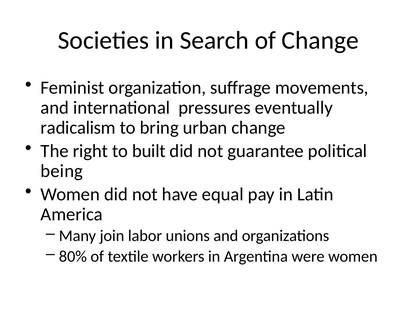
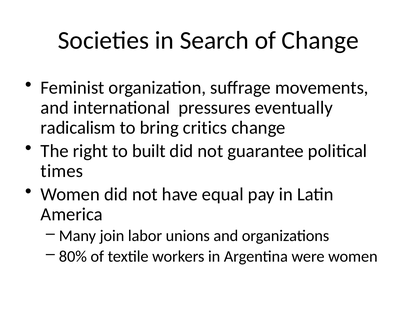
urban: urban -> critics
being: being -> times
